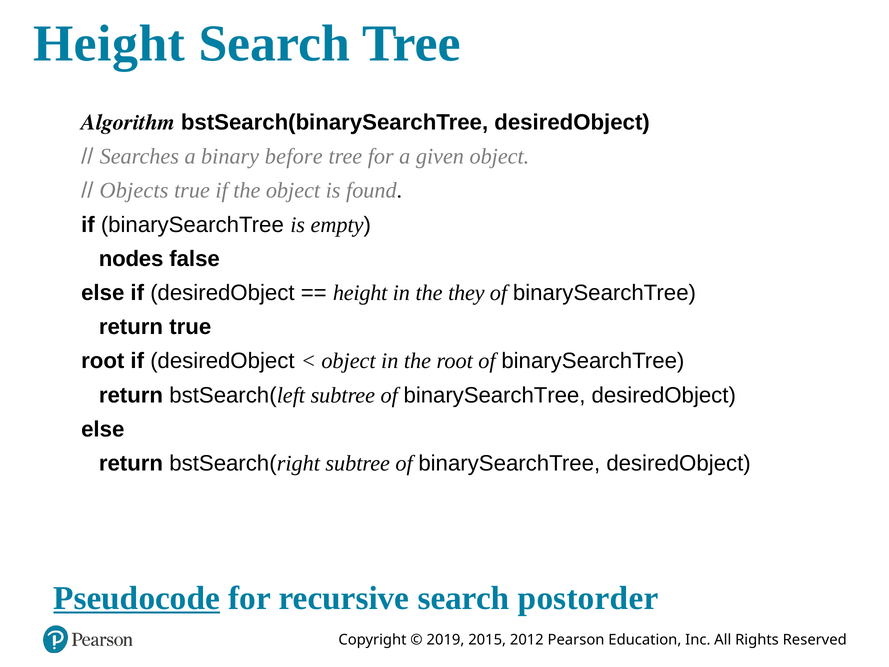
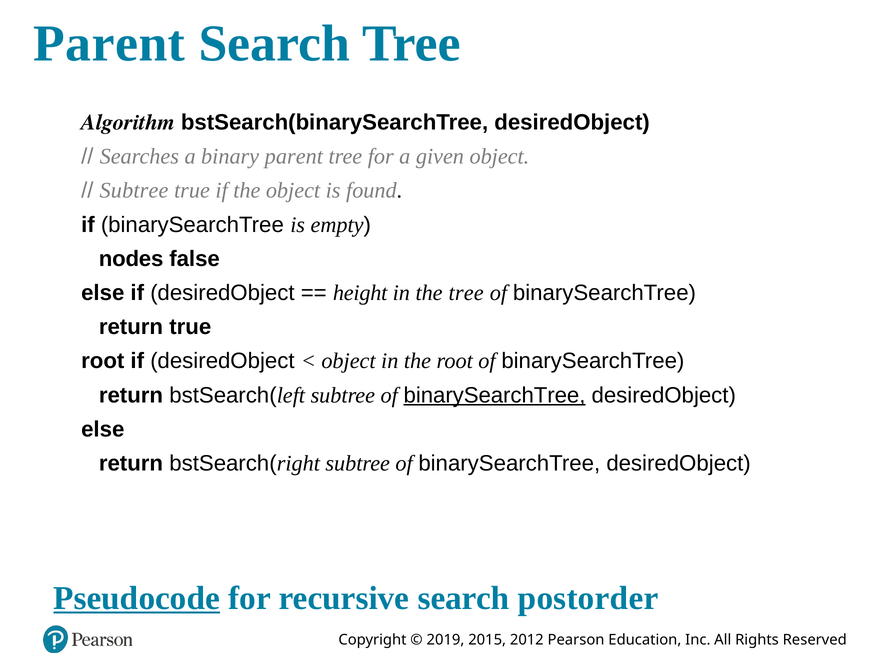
Height at (109, 44): Height -> Parent
binary before: before -> parent
Objects at (134, 191): Objects -> Subtree
the they: they -> tree
binarySearchTree at (495, 395) underline: none -> present
